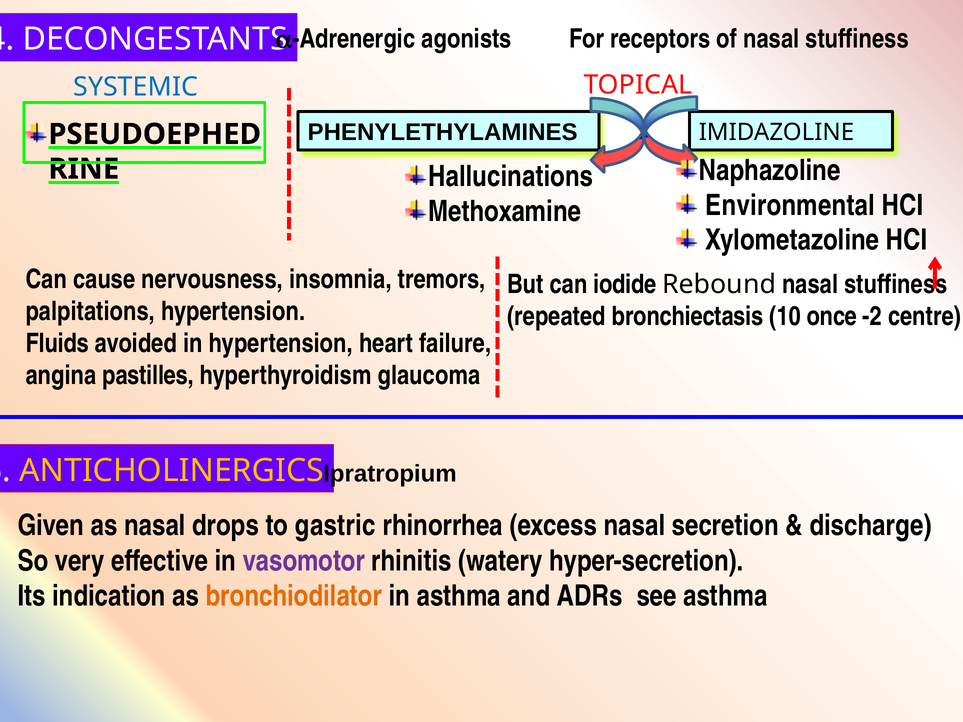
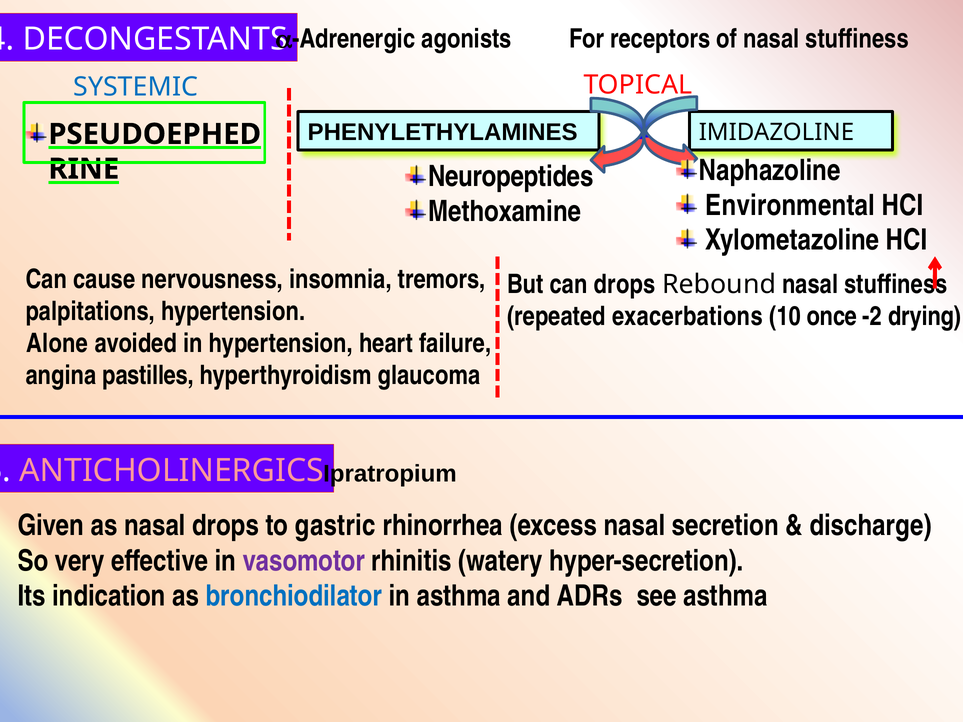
Hallucinations: Hallucinations -> Neuropeptides
can iodide: iodide -> drops
bronchiectasis: bronchiectasis -> exacerbations
centre: centre -> drying
Fluids: Fluids -> Alone
ANTICHOLINERGICS colour: yellow -> pink
bronchiodilator colour: orange -> blue
